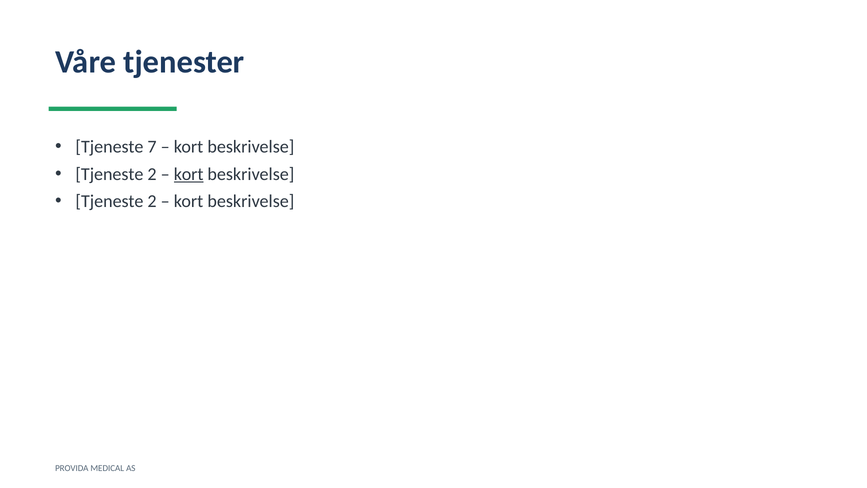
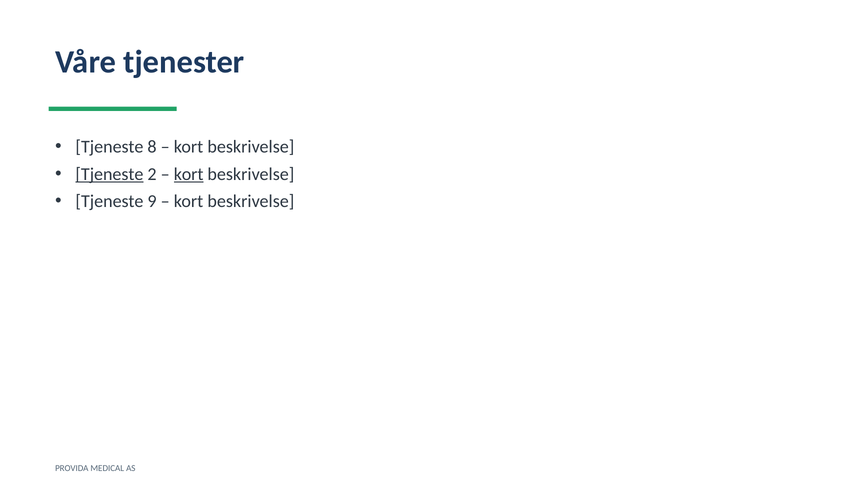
7: 7 -> 8
Tjeneste at (109, 174) underline: none -> present
2 at (152, 201): 2 -> 9
